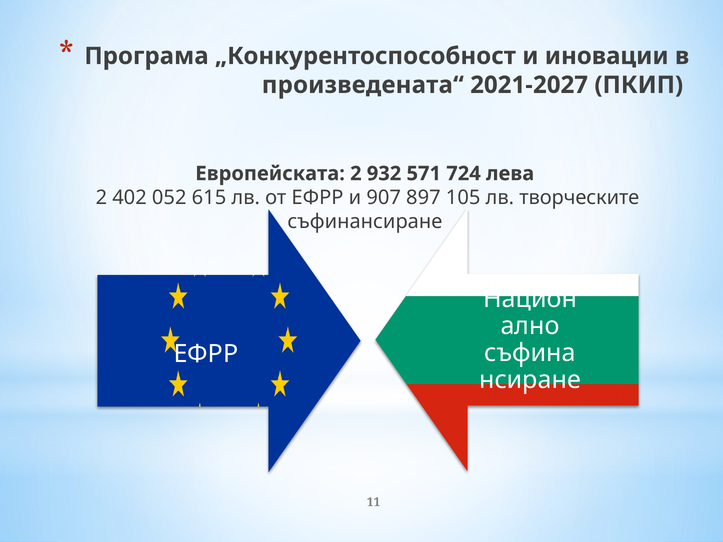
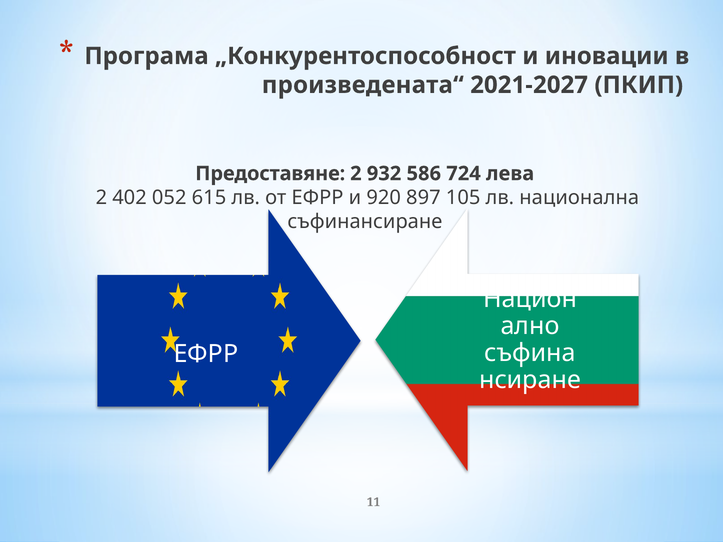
Европейската: Европейската -> Предоставяне
571: 571 -> 586
907: 907 -> 920
творческите: творческите -> национална
